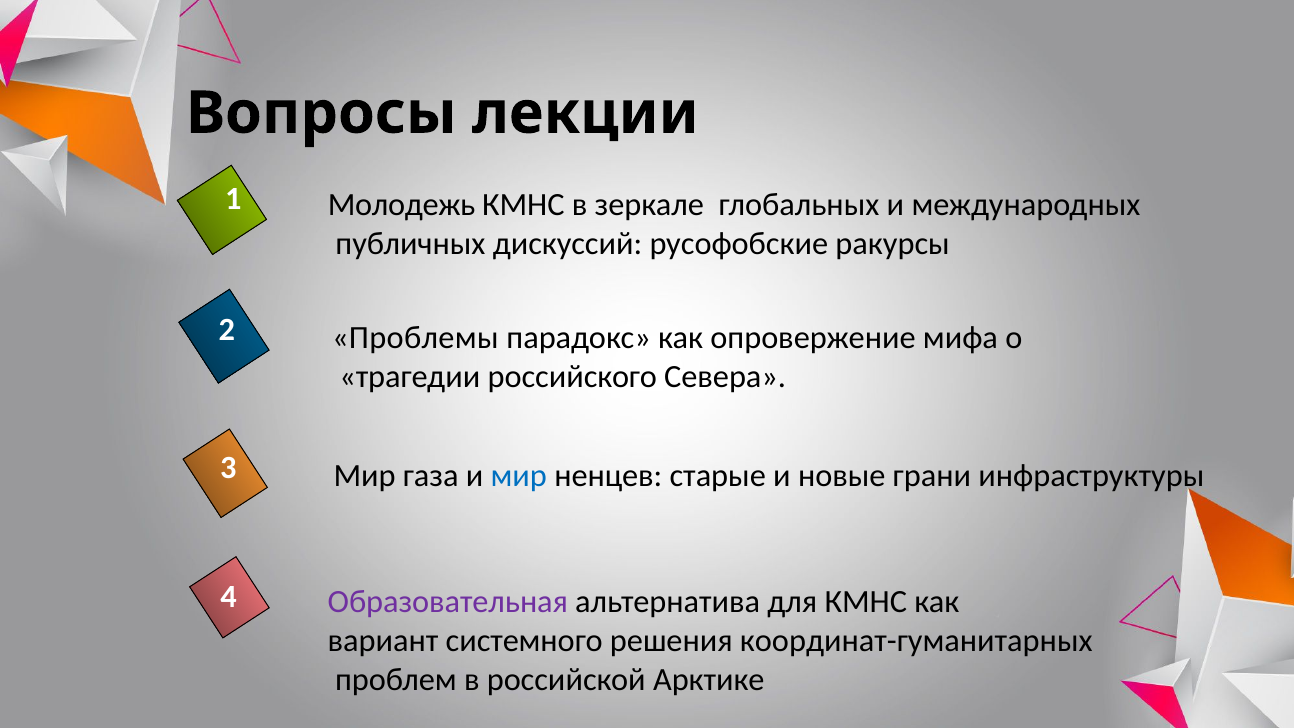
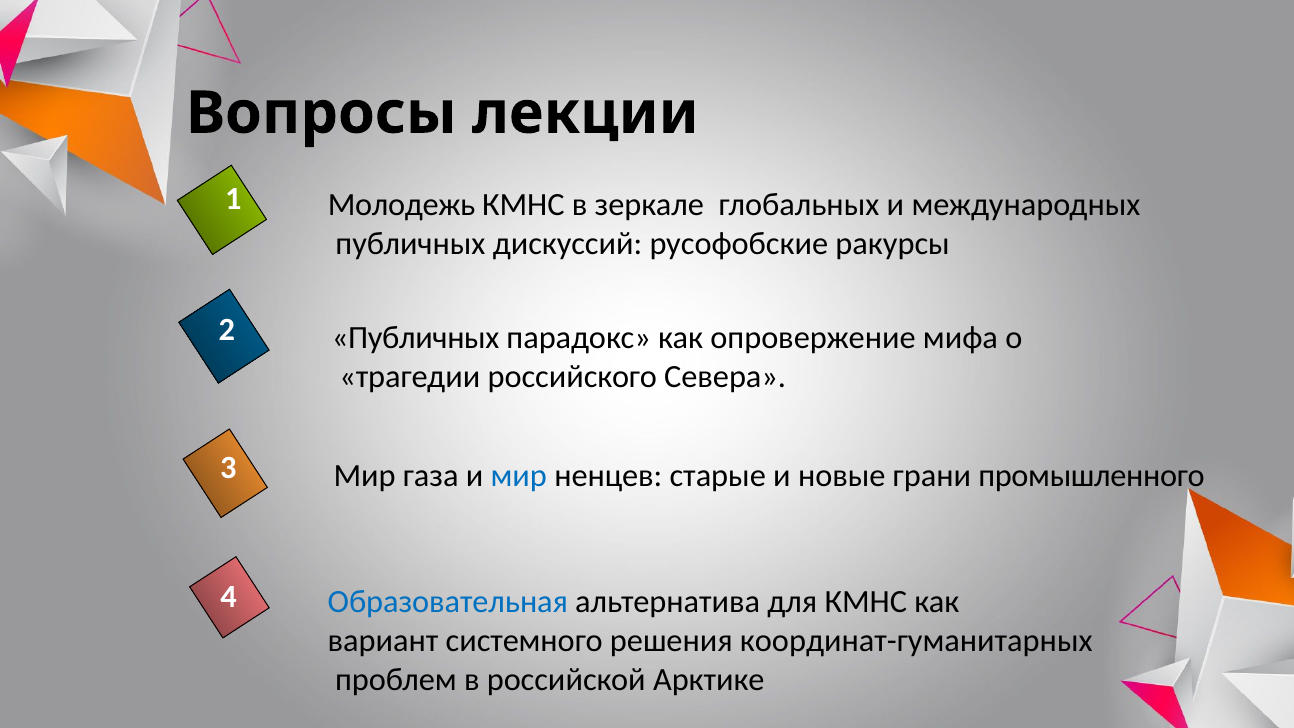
Проблемы at (415, 337): Проблемы -> Публичных
инфраструктуры: инфраструктуры -> промышленного
Образовательная colour: purple -> blue
